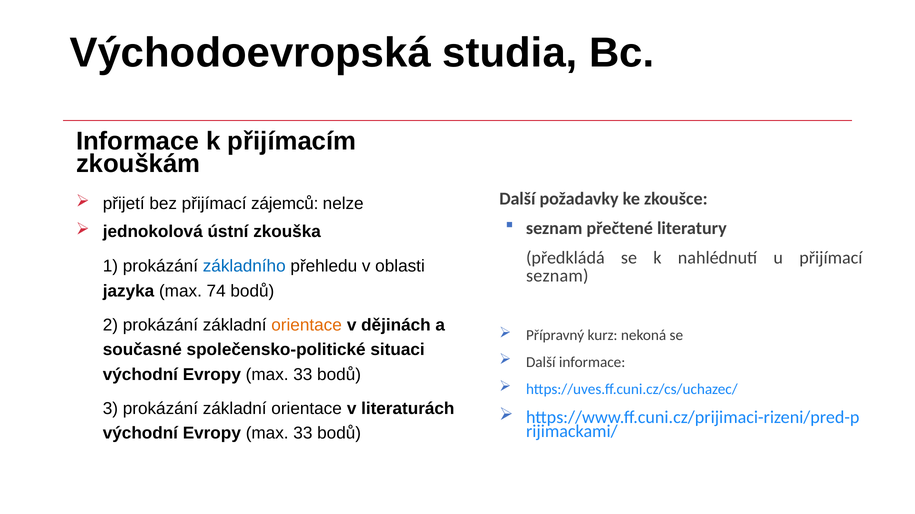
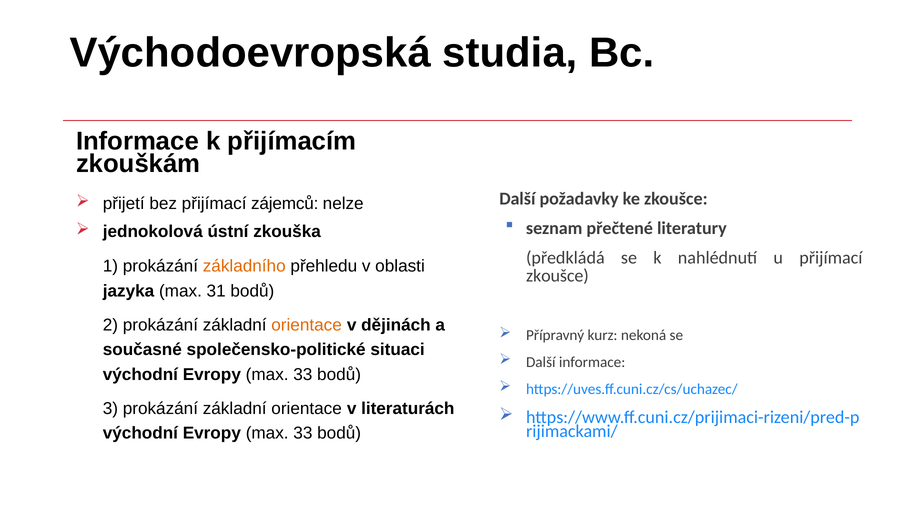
základního colour: blue -> orange
seznam at (557, 276): seznam -> zkoušce
74: 74 -> 31
